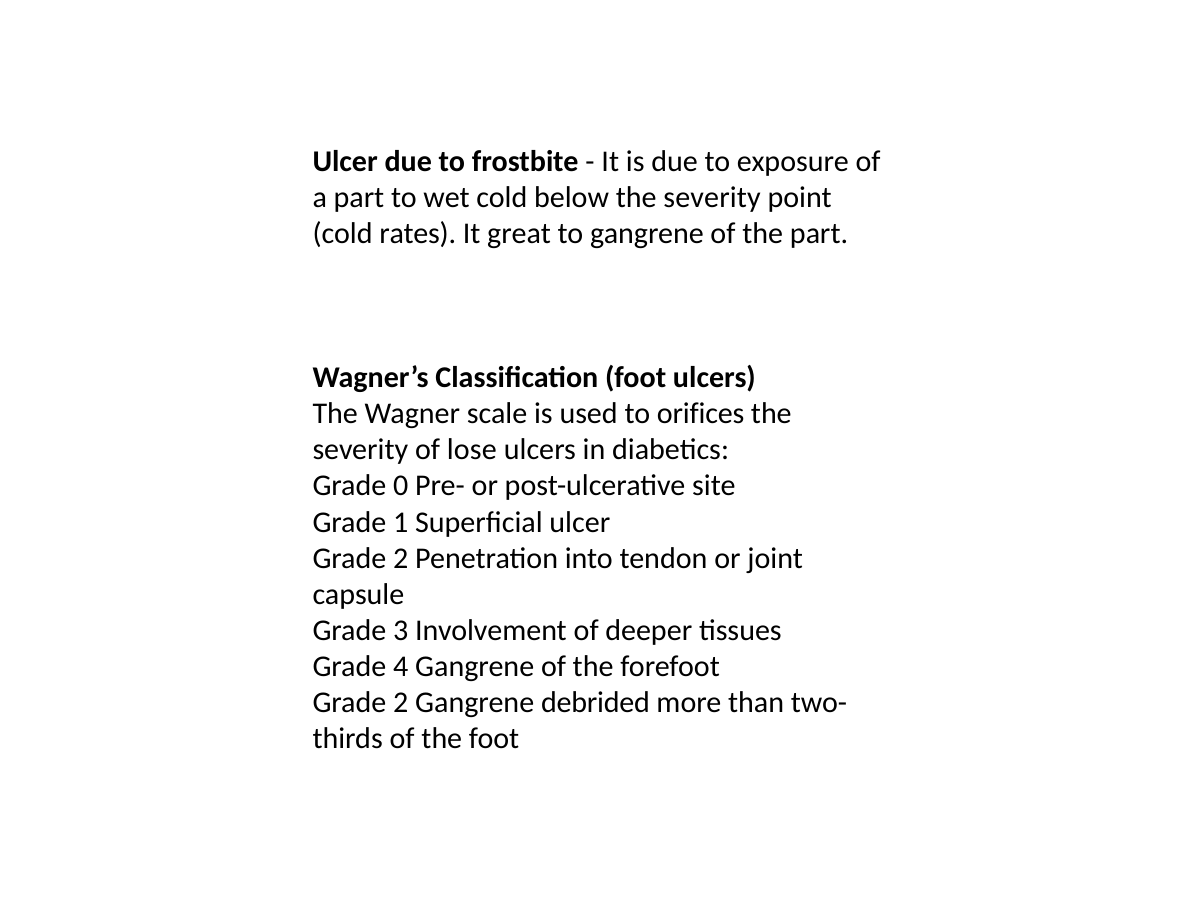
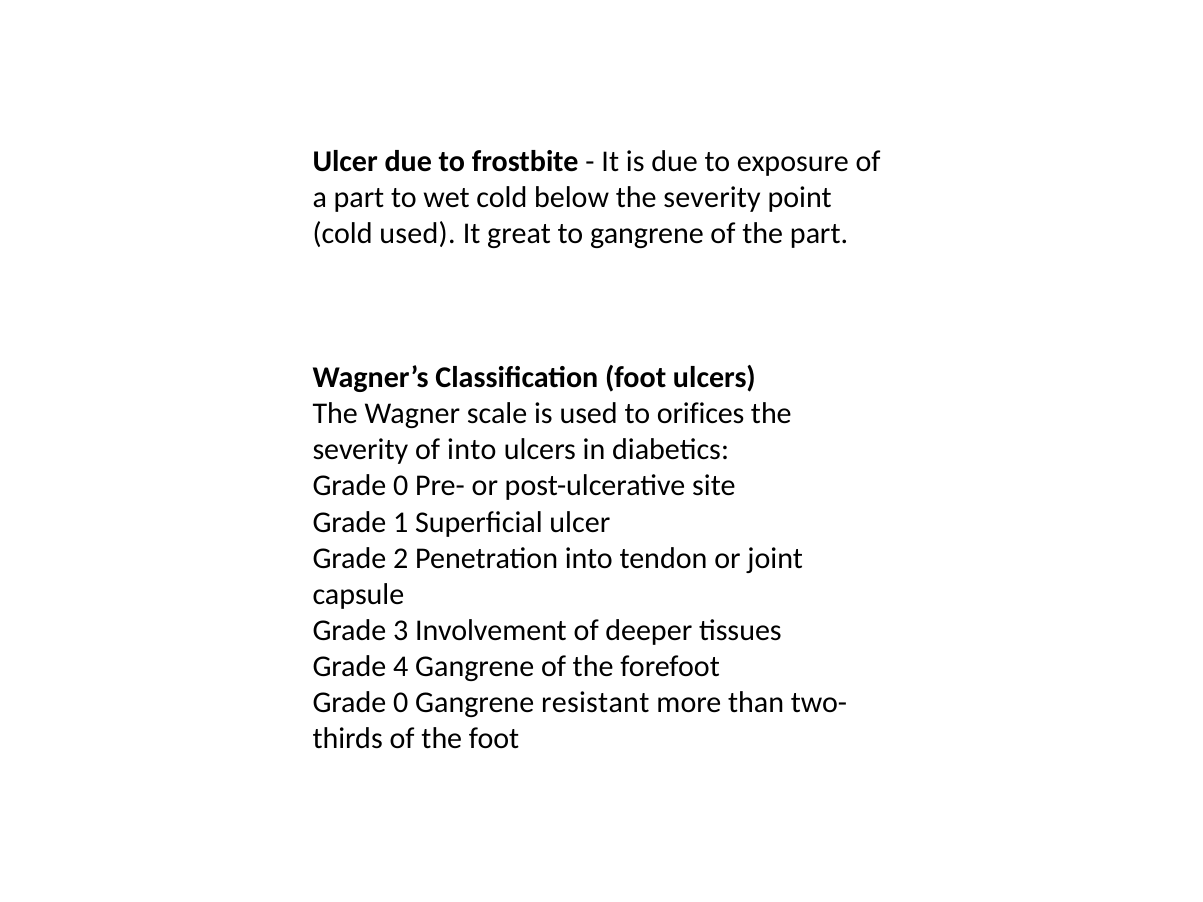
cold rates: rates -> used
of lose: lose -> into
2 at (401, 703): 2 -> 0
debrided: debrided -> resistant
